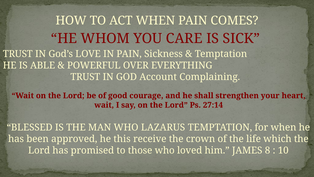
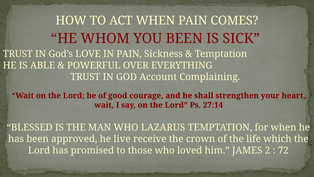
YOU CARE: CARE -> BEEN
this: this -> live
8: 8 -> 2
10: 10 -> 72
